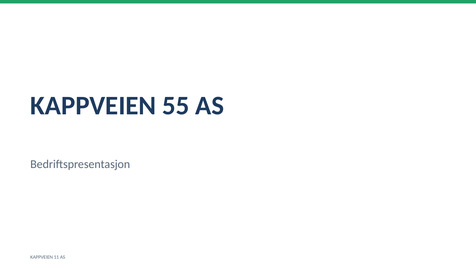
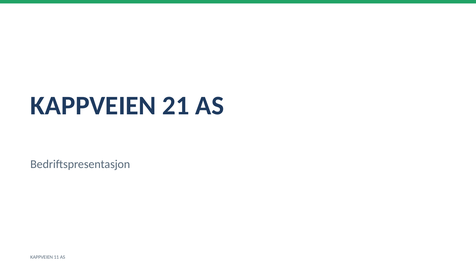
55: 55 -> 21
